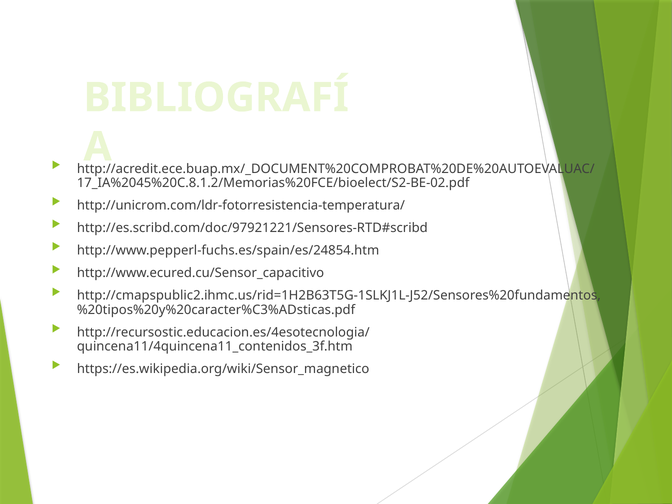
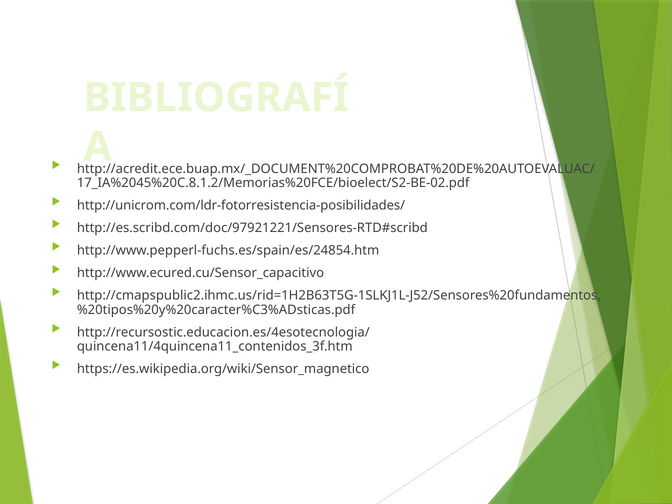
http://unicrom.com/ldr-fotorresistencia-temperatura/: http://unicrom.com/ldr-fotorresistencia-temperatura/ -> http://unicrom.com/ldr-fotorresistencia-posibilidades/
